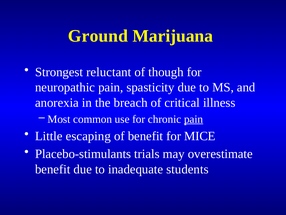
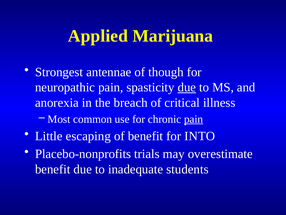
Ground: Ground -> Applied
reluctant: reluctant -> antennae
due at (187, 87) underline: none -> present
MICE: MICE -> INTO
Placebo-stimulants: Placebo-stimulants -> Placebo-nonprofits
